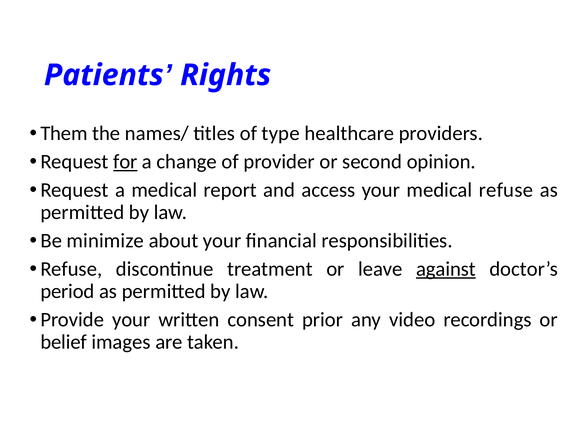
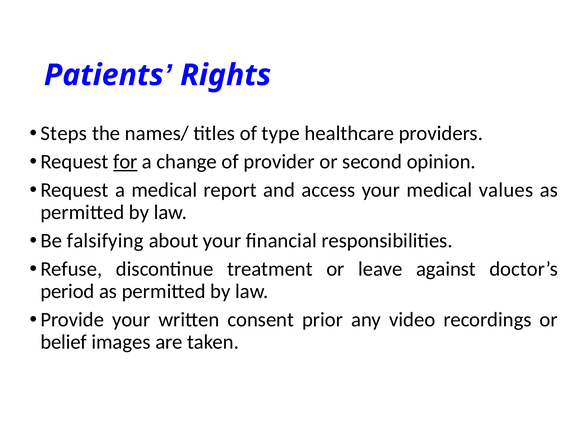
Them: Them -> Steps
medical refuse: refuse -> values
minimize: minimize -> falsifying
against underline: present -> none
